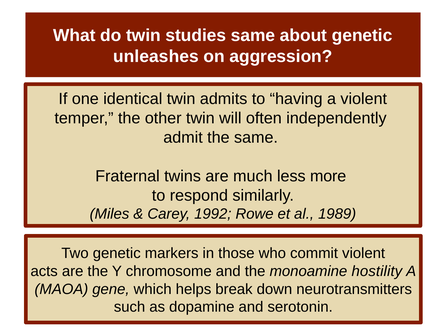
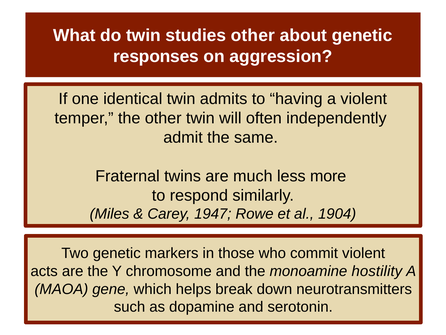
studies same: same -> other
unleashes: unleashes -> responses
1992: 1992 -> 1947
1989: 1989 -> 1904
